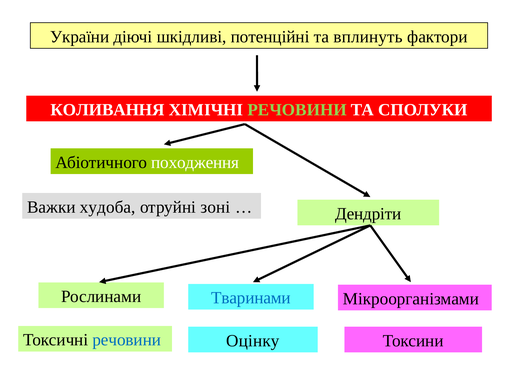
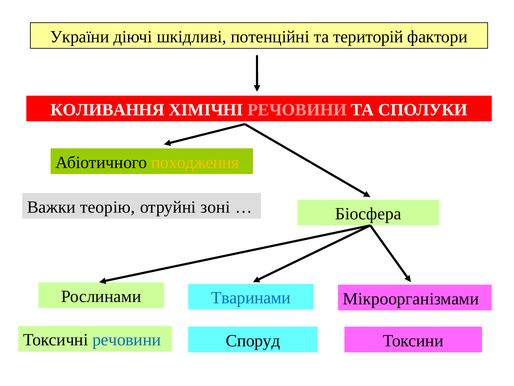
вплинуть: вплинуть -> територій
РЕЧОВИНИ at (297, 110) colour: light green -> pink
походження colour: white -> yellow
худоба: худоба -> теорію
Дендріти: Дендріти -> Біосфера
Оцінку: Оцінку -> Споруд
